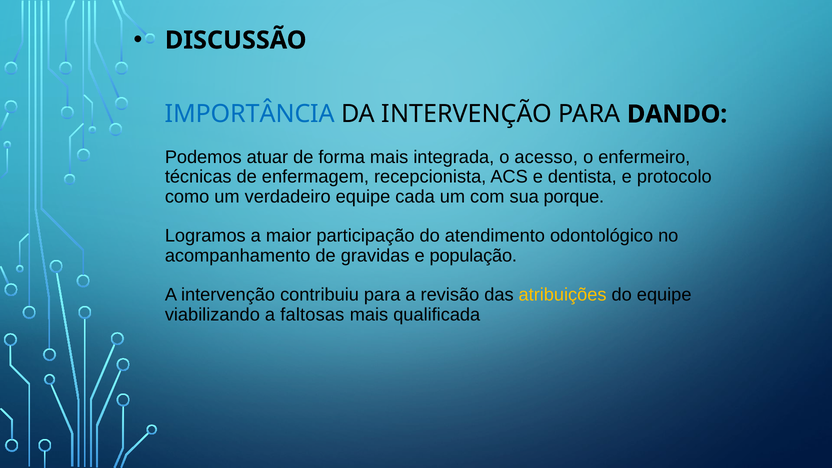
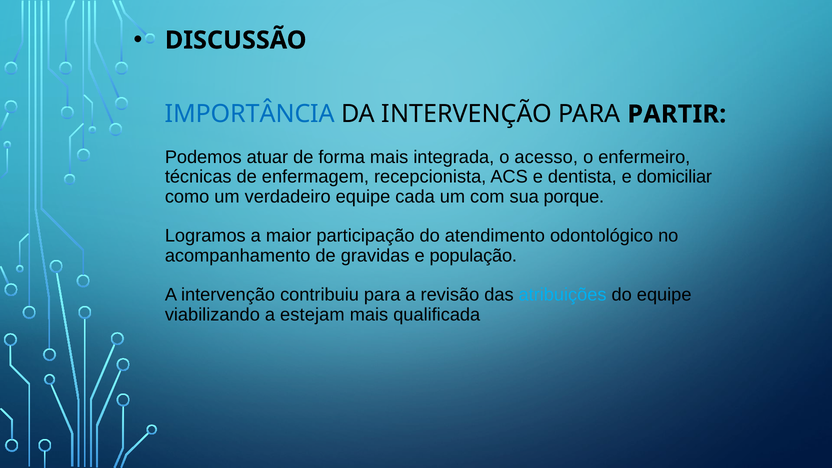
DANDO: DANDO -> PARTIR
protocolo: protocolo -> domiciliar
atribuições colour: yellow -> light blue
faltosas: faltosas -> estejam
